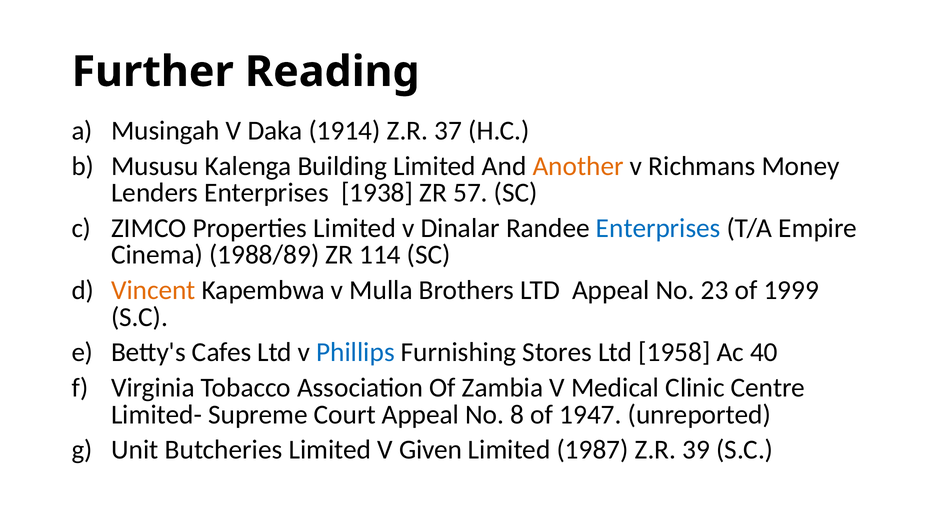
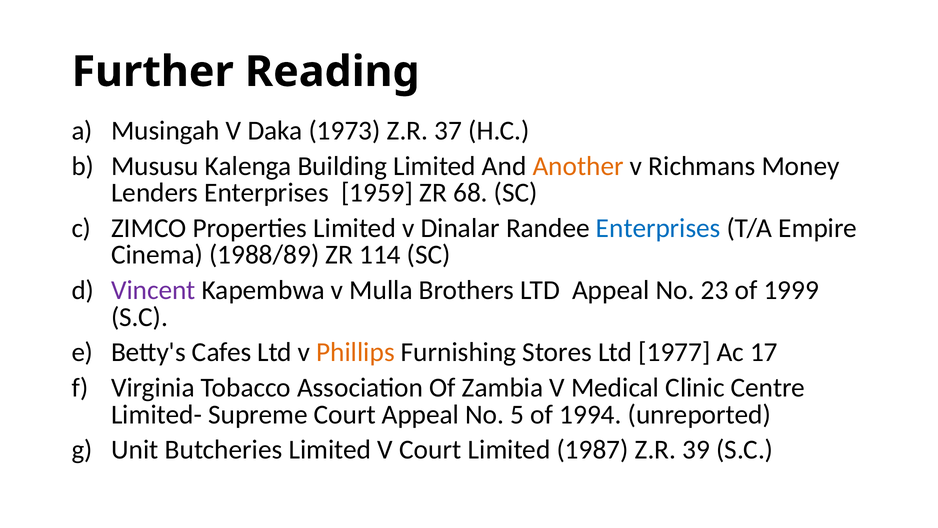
1914: 1914 -> 1973
1938: 1938 -> 1959
57: 57 -> 68
Vincent colour: orange -> purple
Phillips colour: blue -> orange
1958: 1958 -> 1977
40: 40 -> 17
8: 8 -> 5
1947: 1947 -> 1994
V Given: Given -> Court
